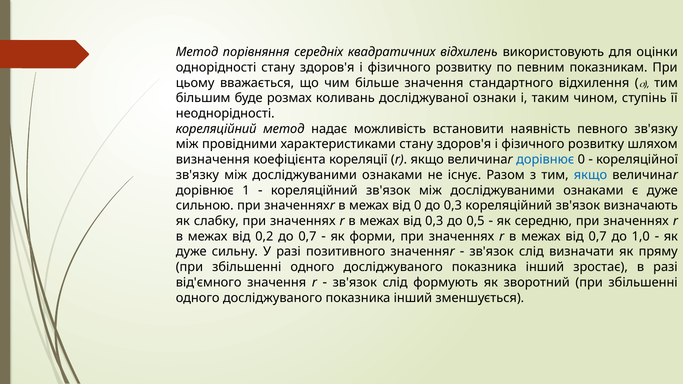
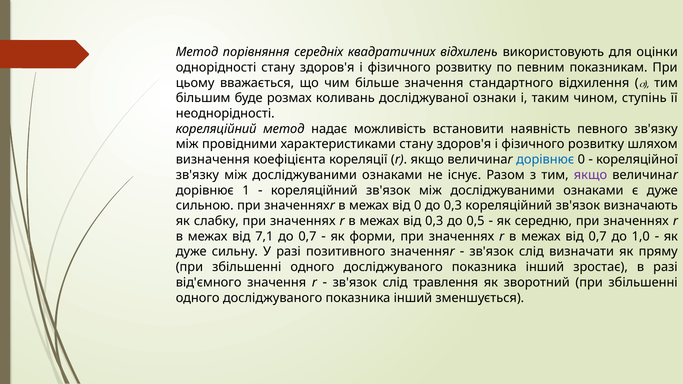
якщо at (590, 175) colour: blue -> purple
0,2: 0,2 -> 7,1
формують: формують -> травлення
